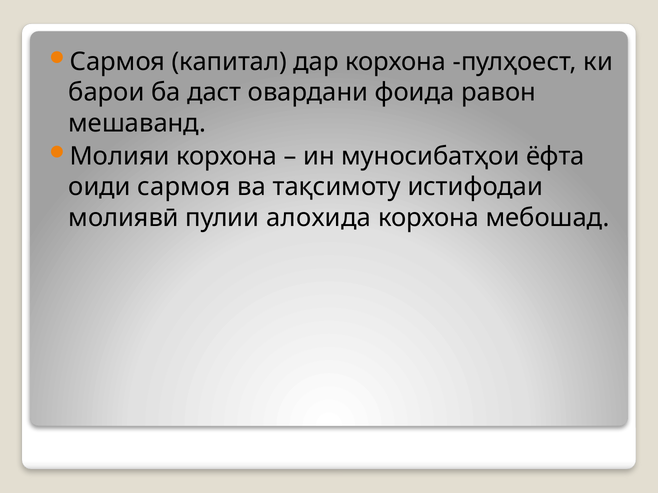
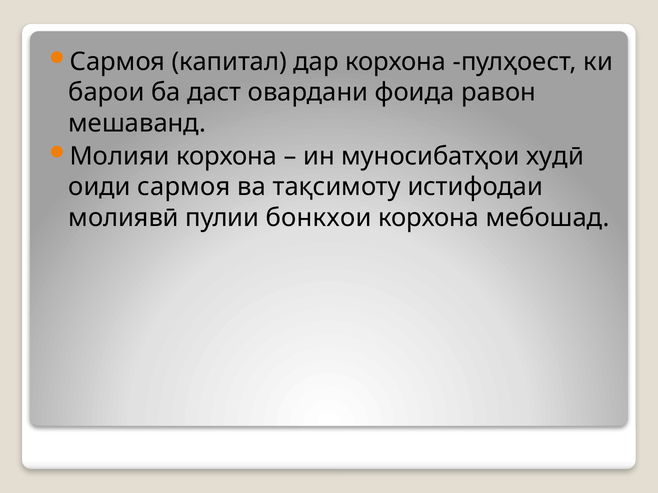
ёфта: ёфта -> худӣ
алохида: алохида -> бонкхои
